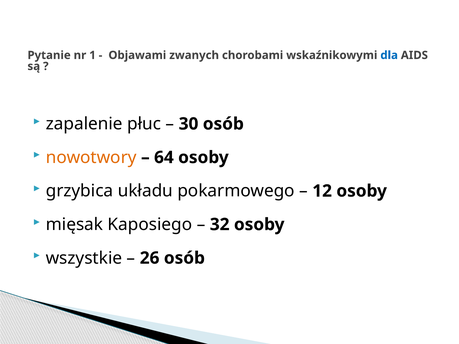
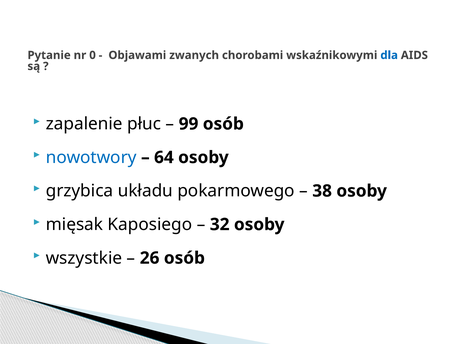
1: 1 -> 0
30: 30 -> 99
nowotwory colour: orange -> blue
12: 12 -> 38
